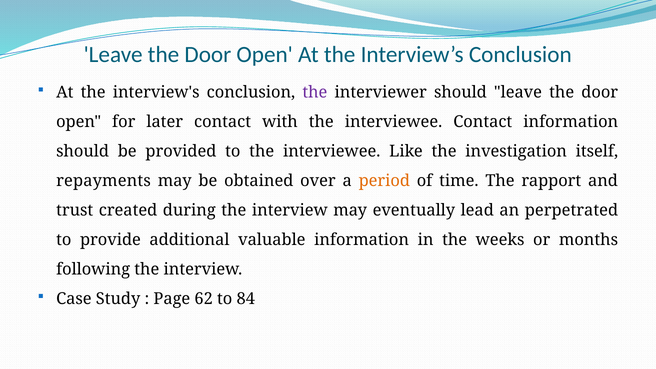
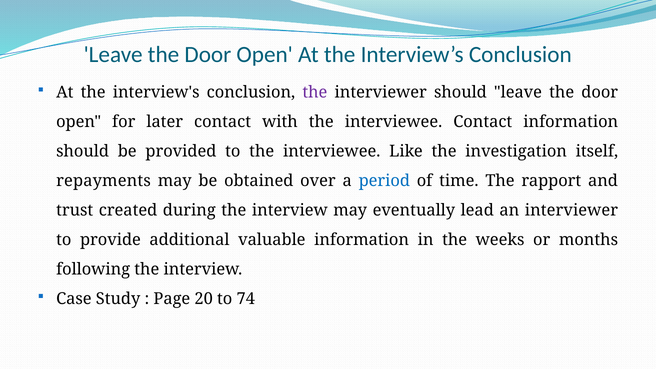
period colour: orange -> blue
an perpetrated: perpetrated -> interviewer
62: 62 -> 20
84: 84 -> 74
